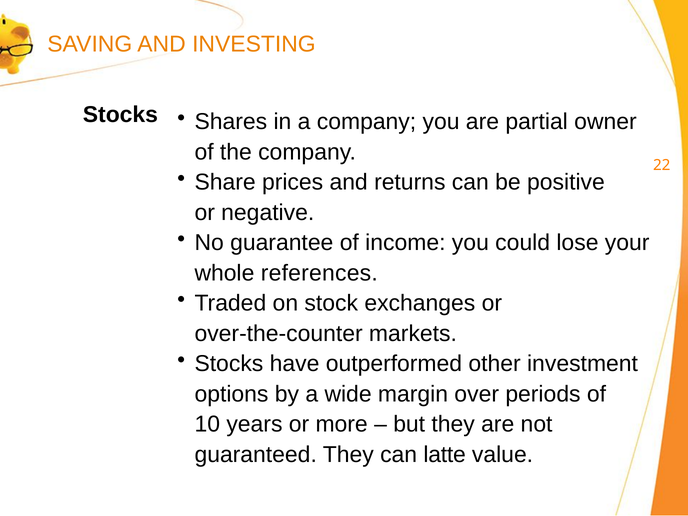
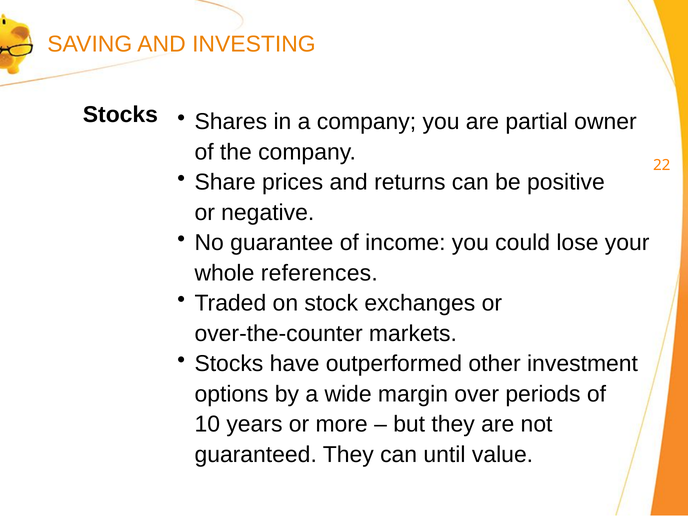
latte: latte -> until
